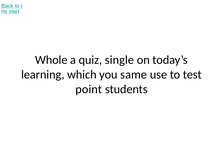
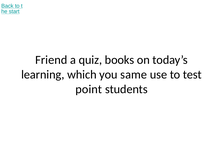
Whole: Whole -> Friend
single: single -> books
